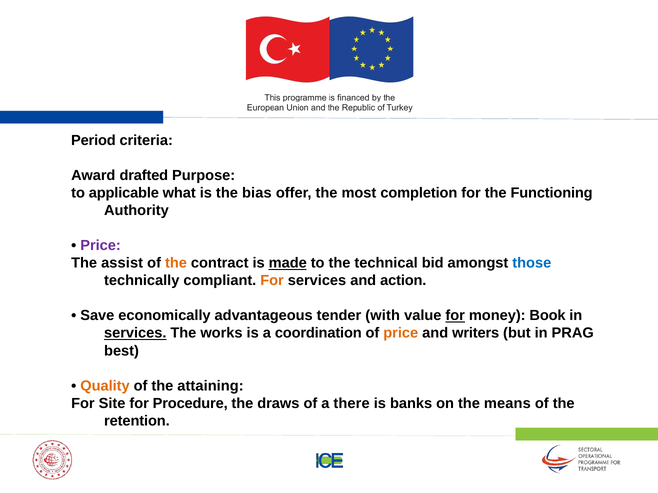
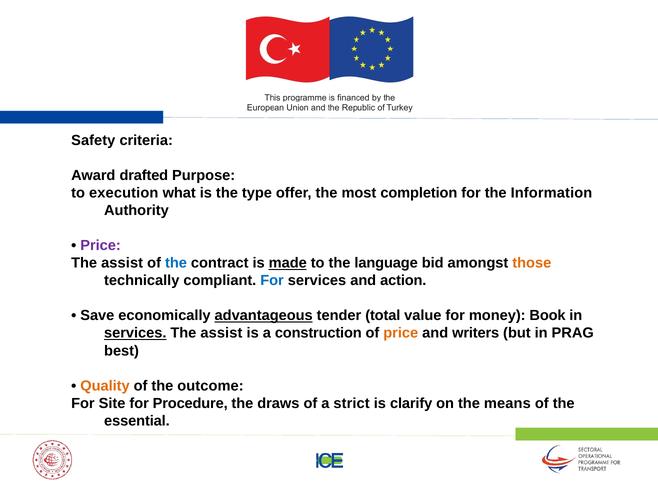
Period: Period -> Safety
applicable: applicable -> execution
bias: bias -> type
Functioning: Functioning -> Information
the at (176, 263) colour: orange -> blue
technical: technical -> language
those colour: blue -> orange
For at (272, 281) colour: orange -> blue
advantageous underline: none -> present
with: with -> total
for at (455, 316) underline: present -> none
works at (221, 334): works -> assist
coordination: coordination -> construction
attaining: attaining -> outcome
there: there -> strict
banks: banks -> clarify
retention: retention -> essential
